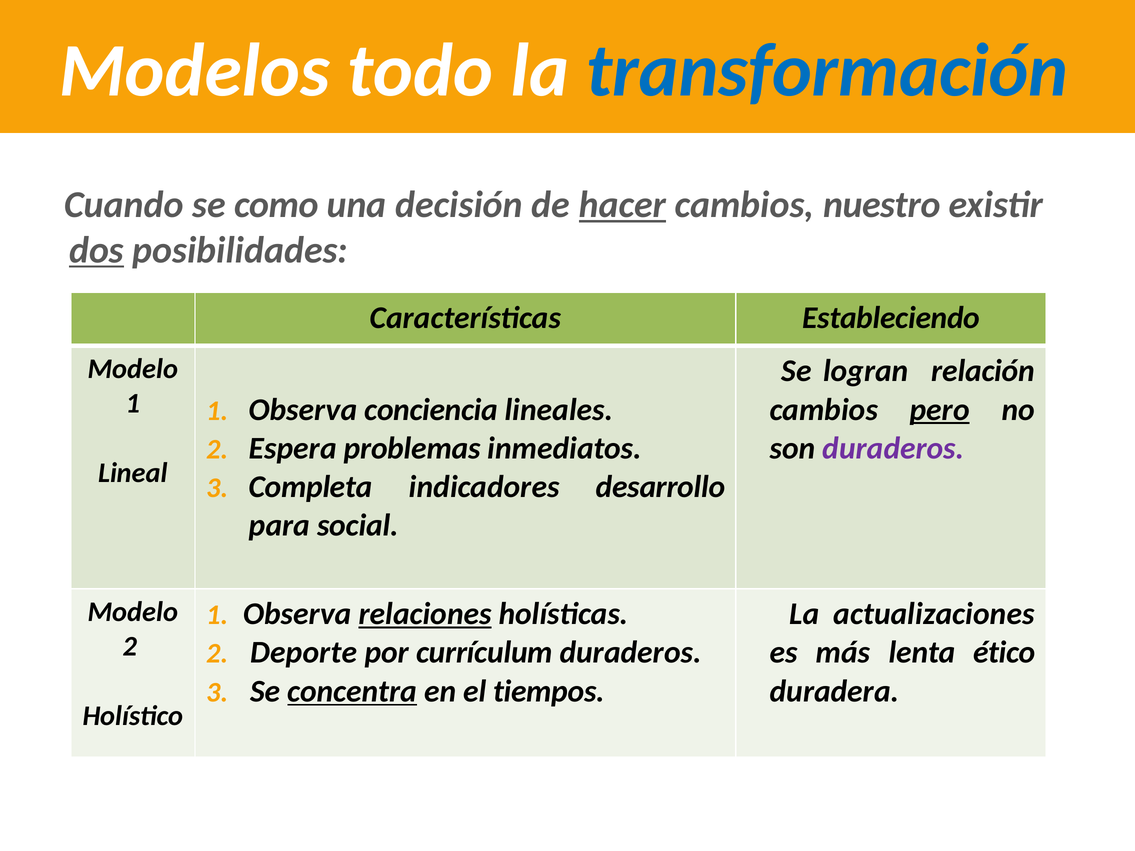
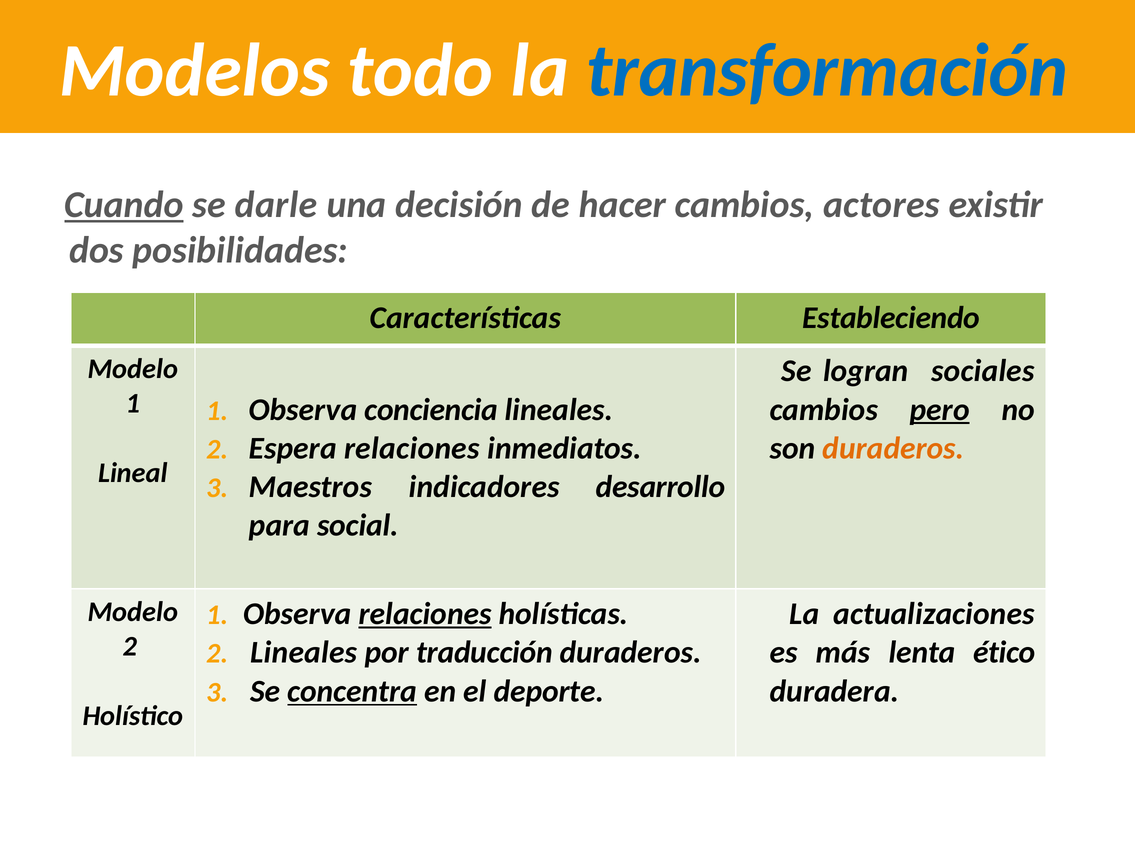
Cuando underline: none -> present
como: como -> darle
hacer underline: present -> none
nuestro: nuestro -> actores
dos underline: present -> none
relación: relación -> sociales
duraderos at (893, 448) colour: purple -> orange
Espera problemas: problemas -> relaciones
Completa: Completa -> Maestros
2 Deporte: Deporte -> Lineales
currículum: currículum -> traducción
tiempos: tiempos -> deporte
